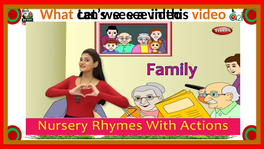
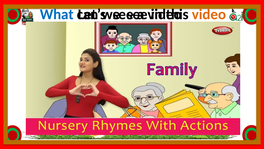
What colour: orange -> blue
